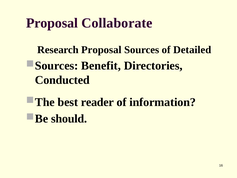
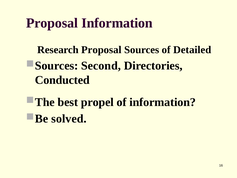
Proposal Collaborate: Collaborate -> Information
Benefit: Benefit -> Second
reader: reader -> propel
should: should -> solved
